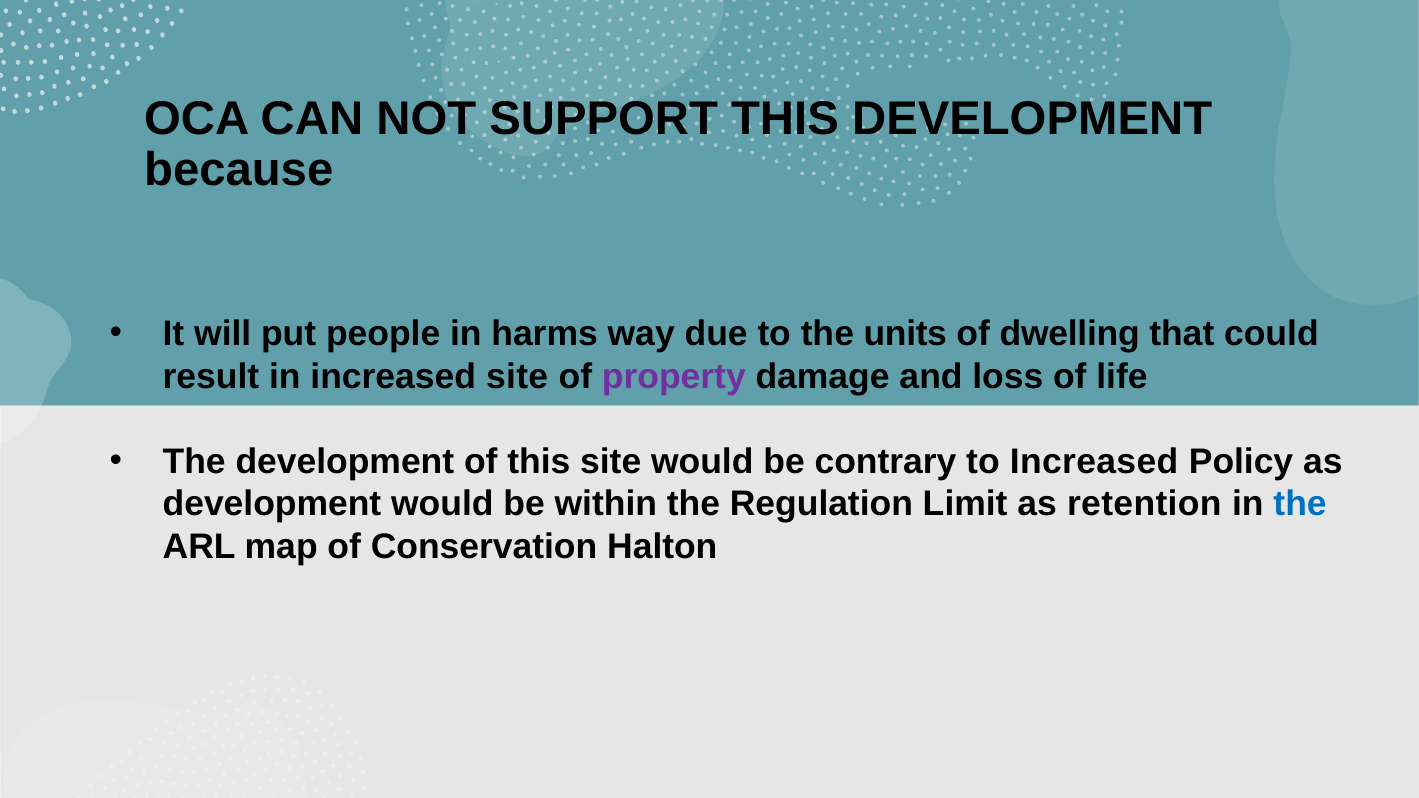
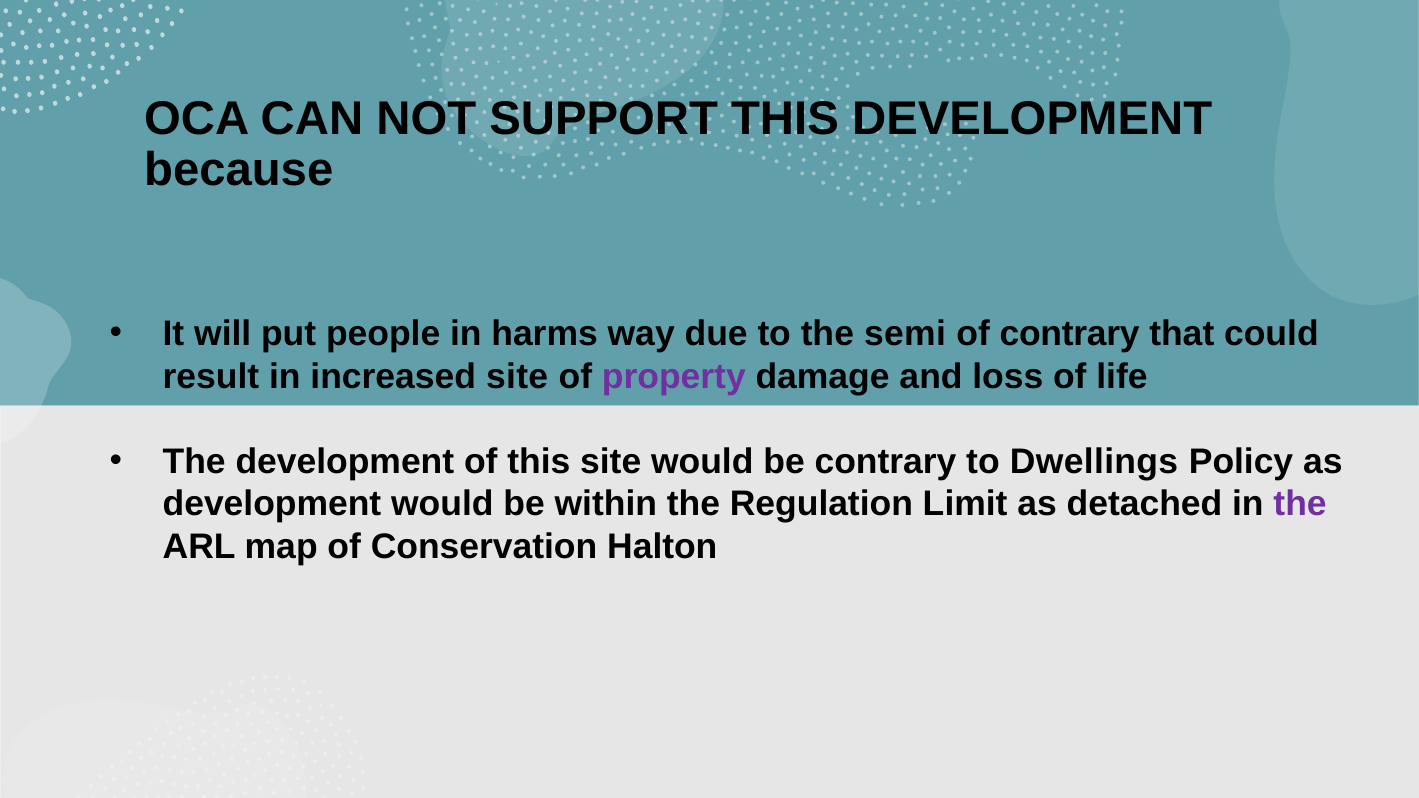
units: units -> semi
of dwelling: dwelling -> contrary
to Increased: Increased -> Dwellings
retention: retention -> detached
the at (1300, 504) colour: blue -> purple
